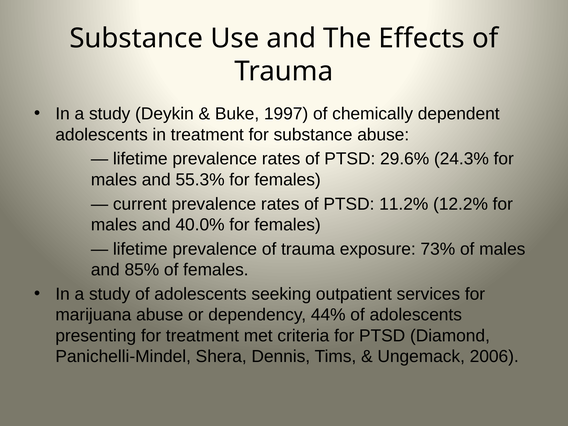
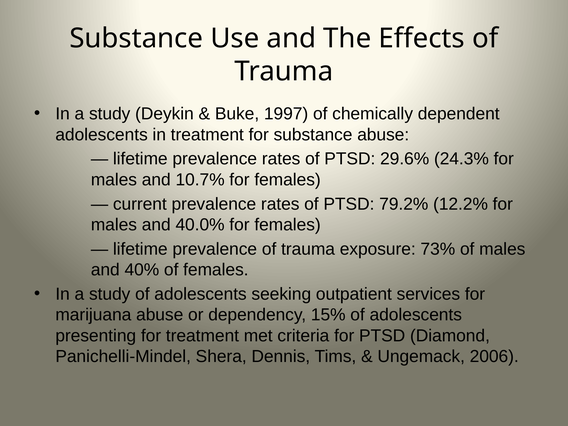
55.3%: 55.3% -> 10.7%
11.2%: 11.2% -> 79.2%
85%: 85% -> 40%
44%: 44% -> 15%
